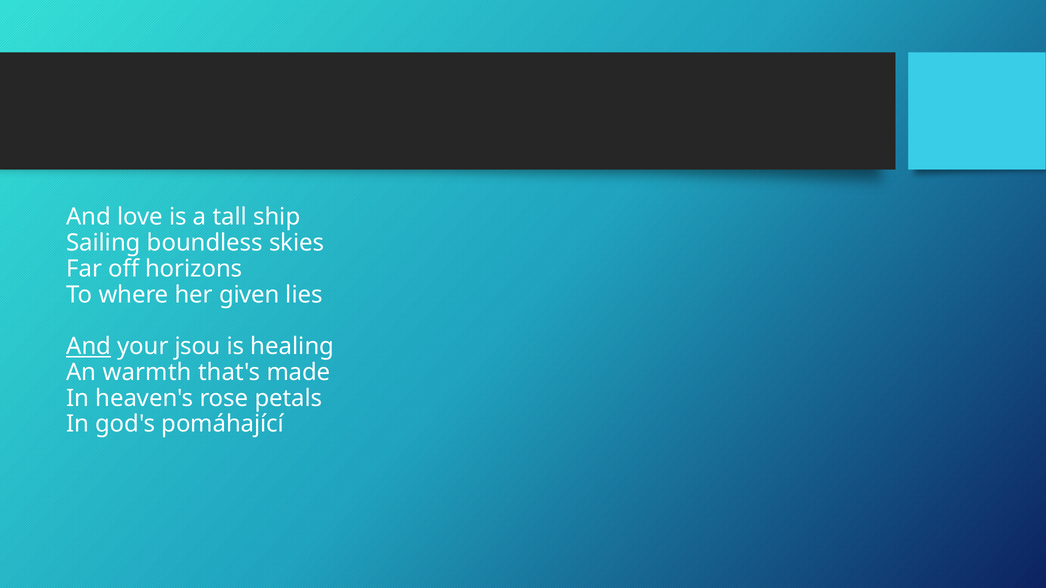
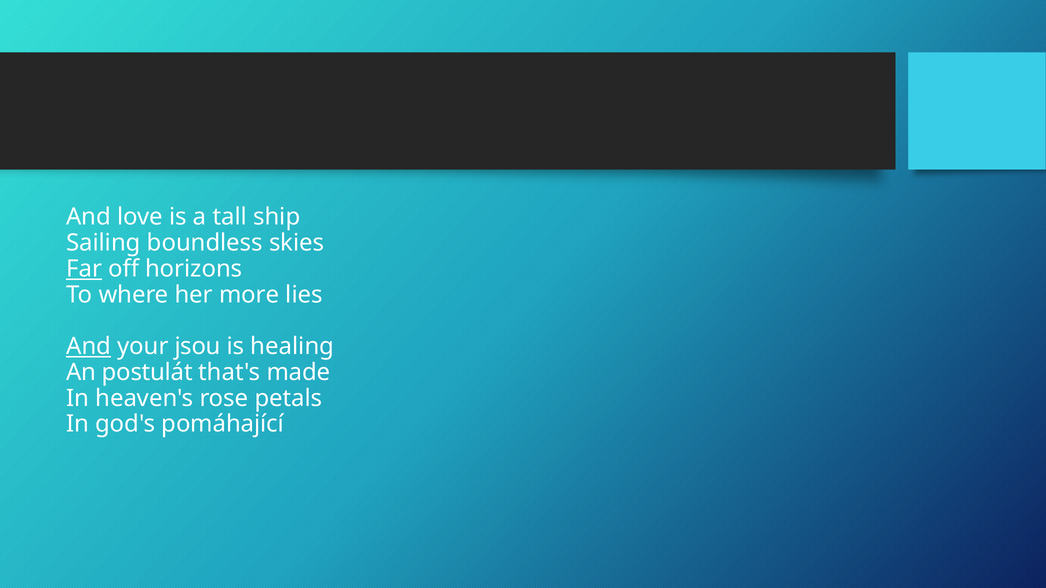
Far underline: none -> present
given: given -> more
warmth: warmth -> postulát
